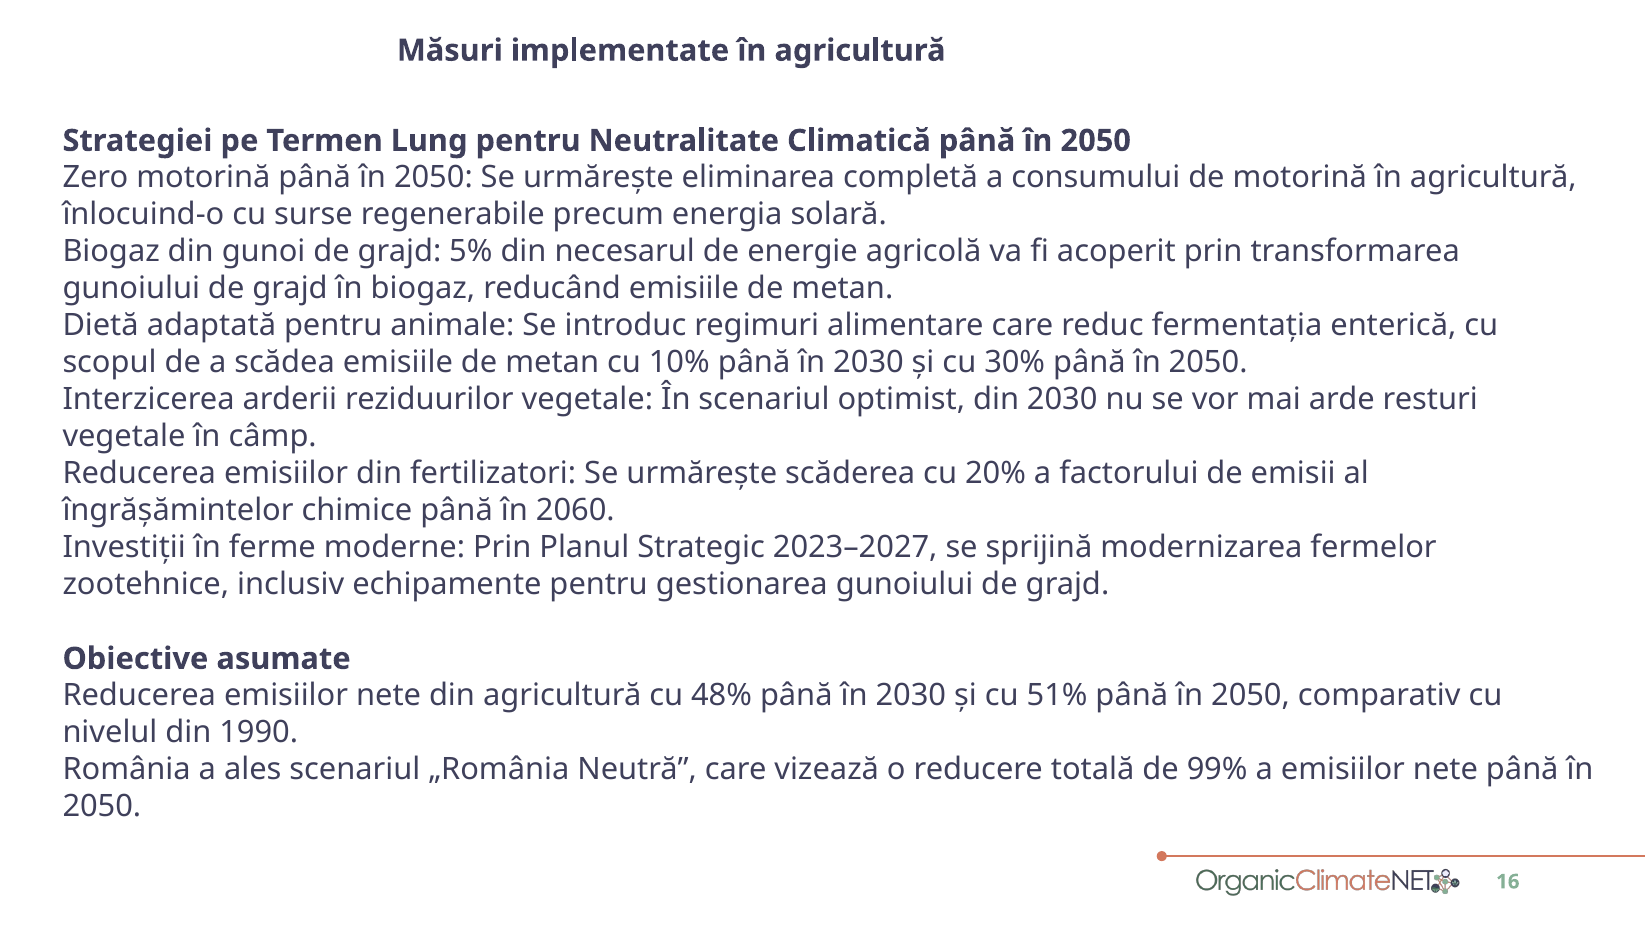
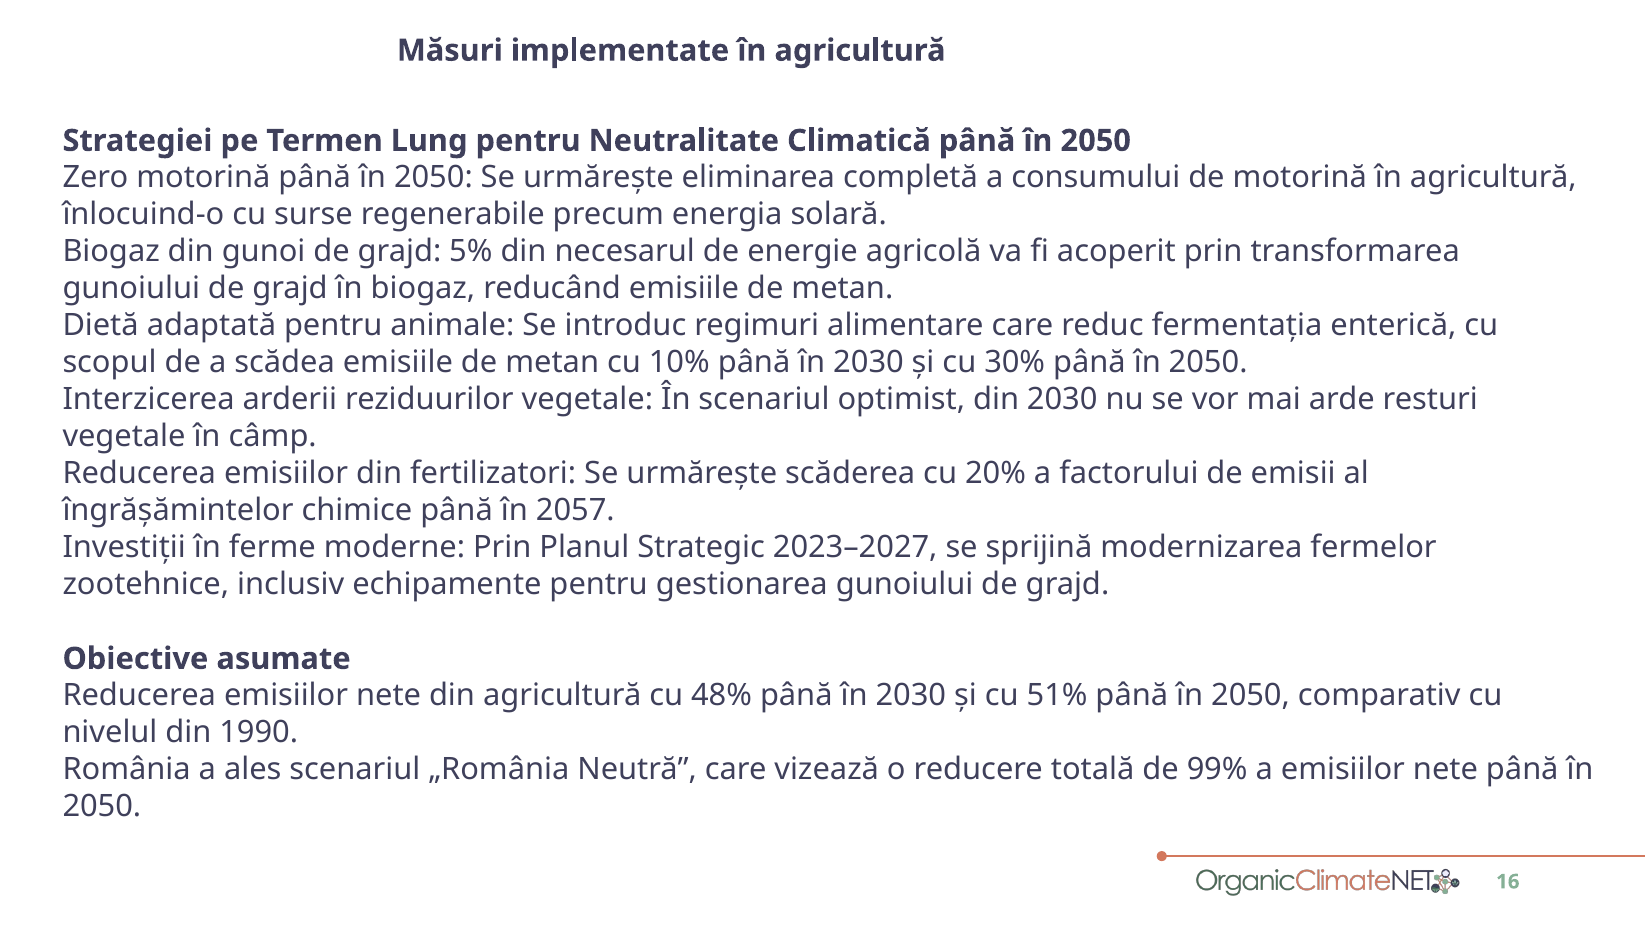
2060: 2060 -> 2057
